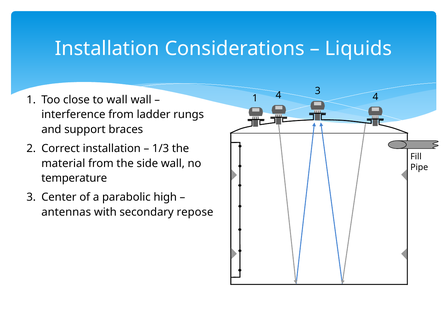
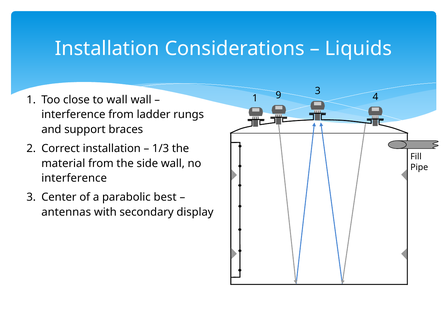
1 4: 4 -> 9
temperature at (74, 178): temperature -> interference
high: high -> best
repose: repose -> display
